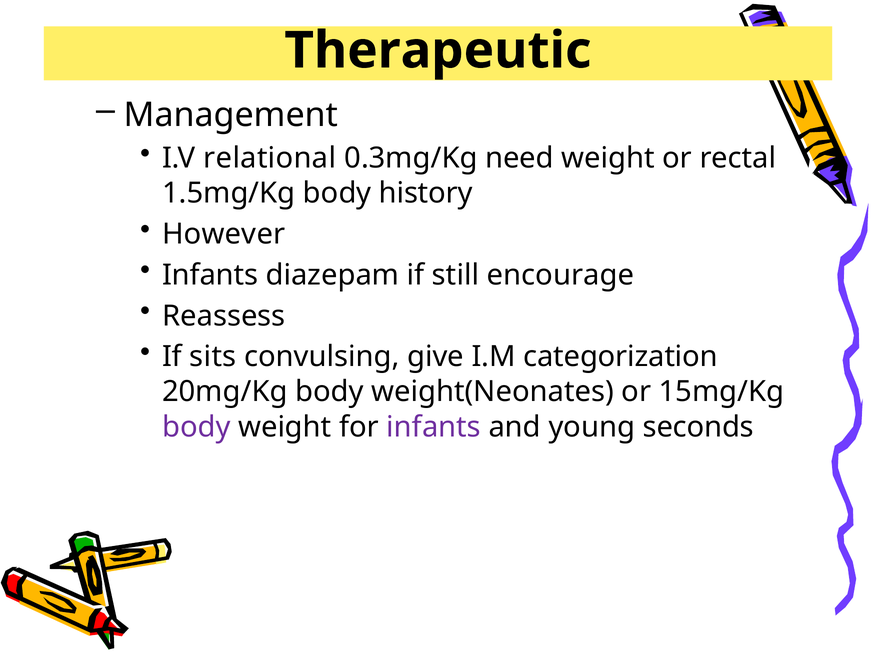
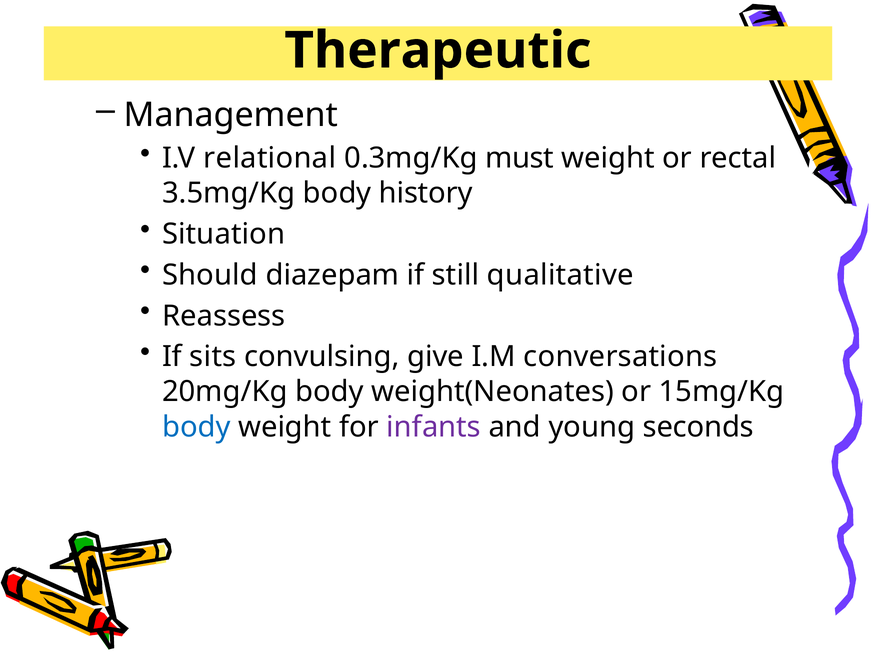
need: need -> must
1.5mg/Kg: 1.5mg/Kg -> 3.5mg/Kg
However: However -> Situation
Infants at (210, 275): Infants -> Should
encourage: encourage -> qualitative
categorization: categorization -> conversations
body at (196, 427) colour: purple -> blue
